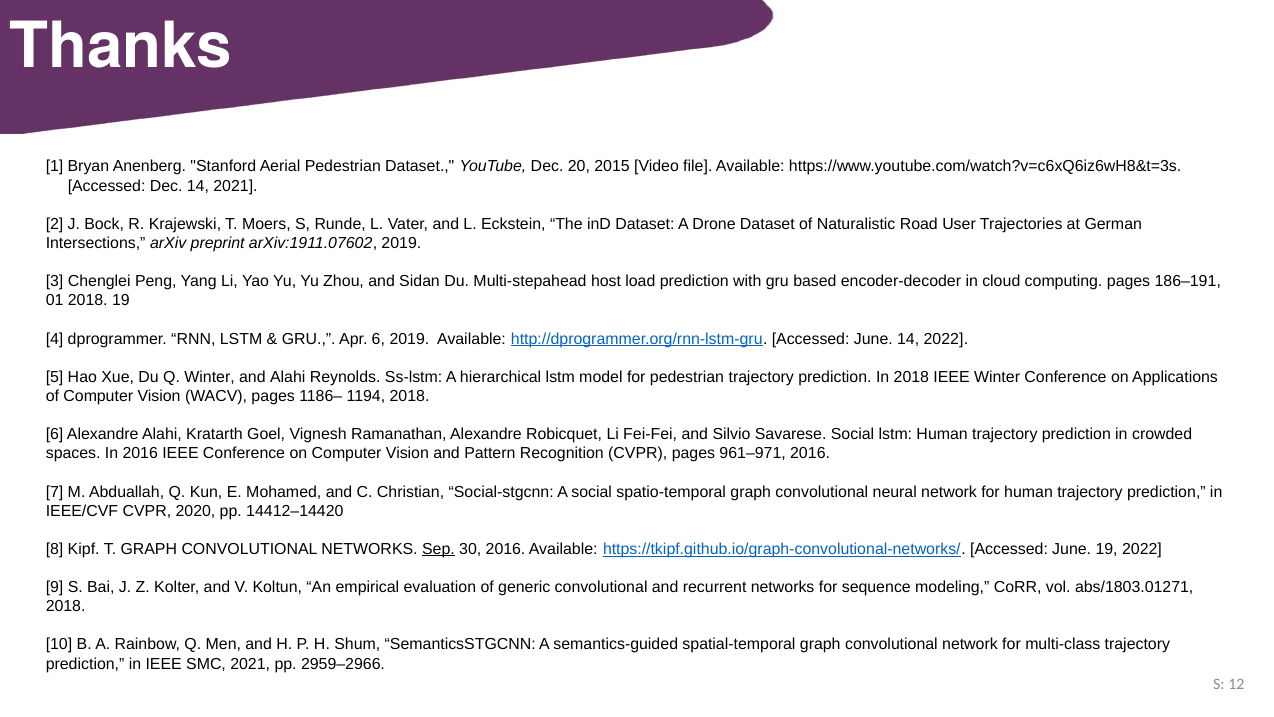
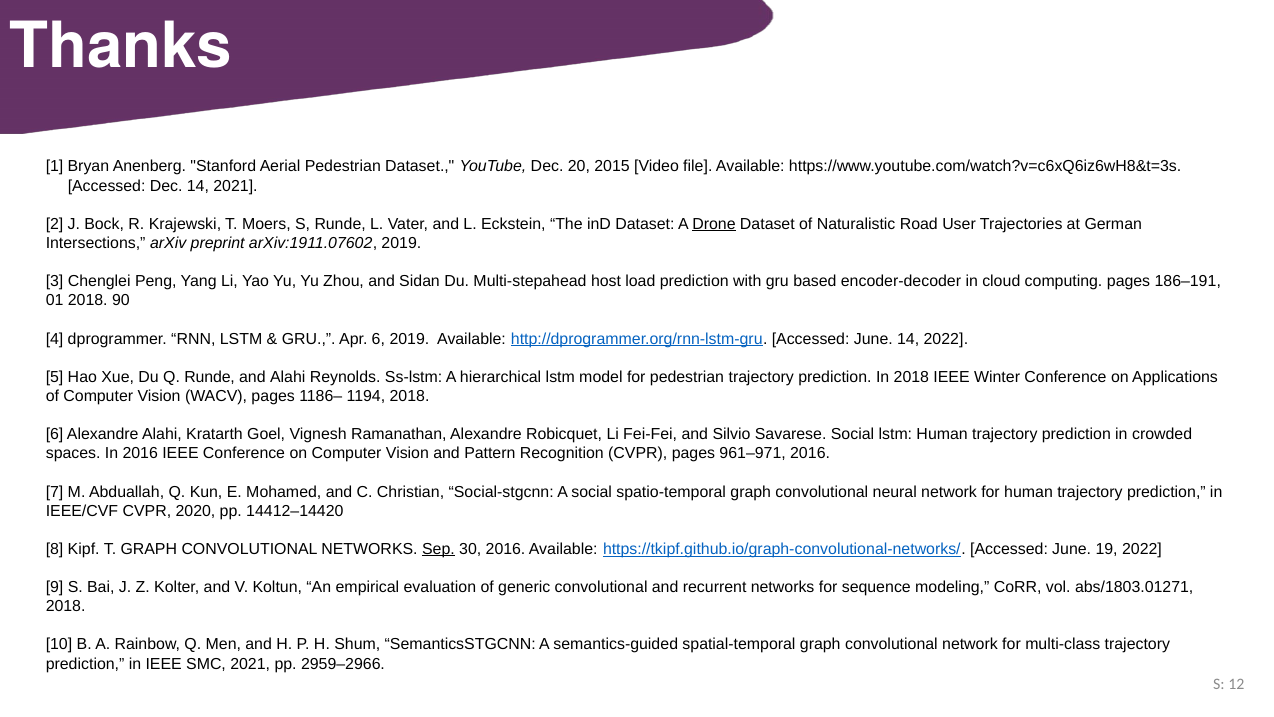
Drone underline: none -> present
2018 19: 19 -> 90
Q Winter: Winter -> Runde
